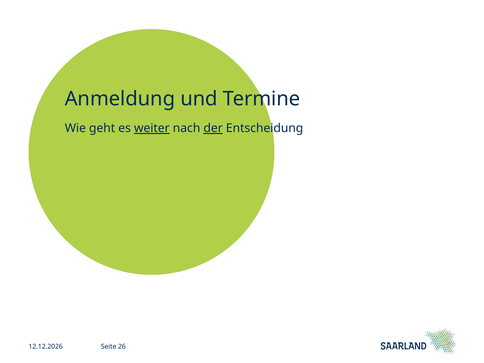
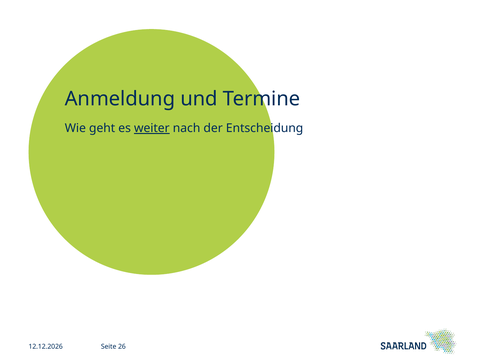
der underline: present -> none
